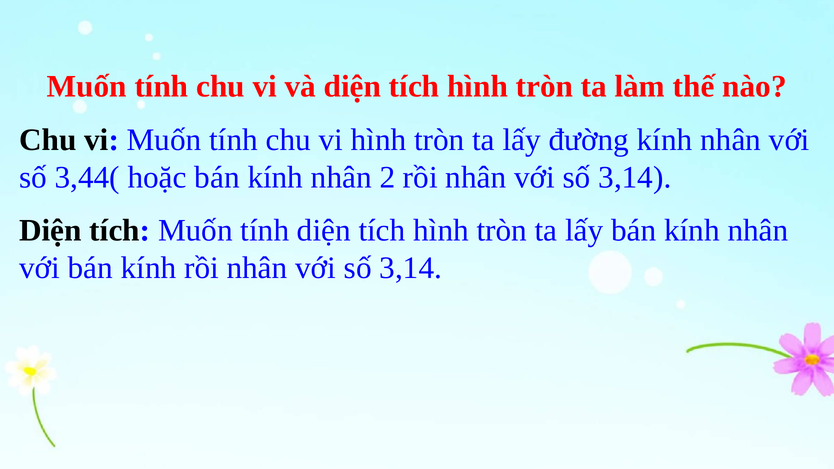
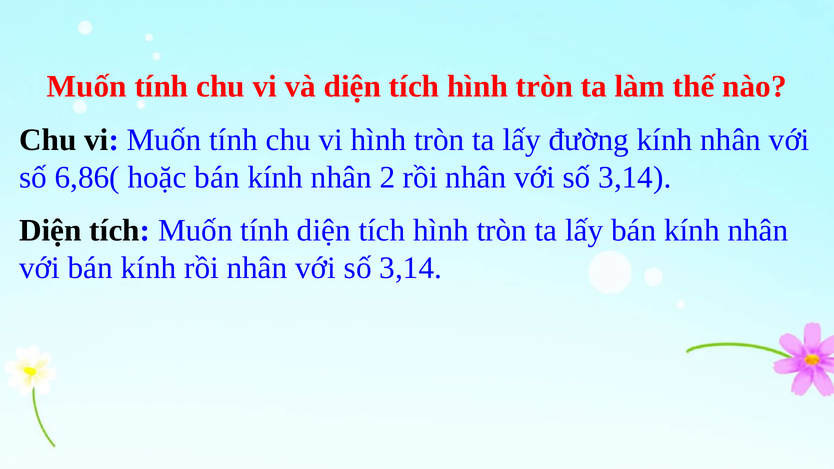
3,44(: 3,44( -> 6,86(
